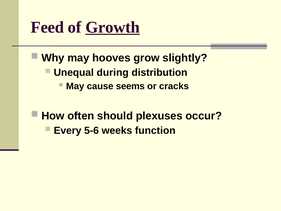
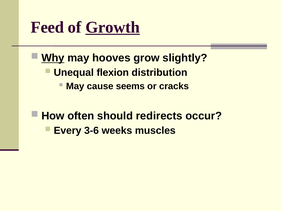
Why underline: none -> present
during: during -> flexion
plexuses: plexuses -> redirects
5-6: 5-6 -> 3-6
function: function -> muscles
